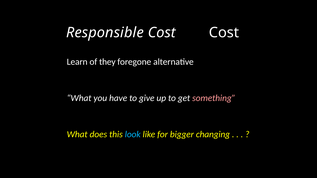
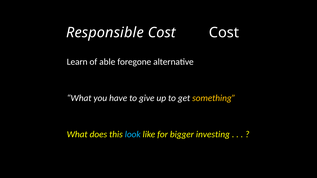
they: they -> able
something colour: pink -> yellow
changing: changing -> investing
